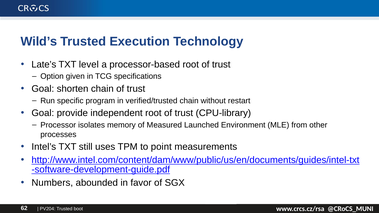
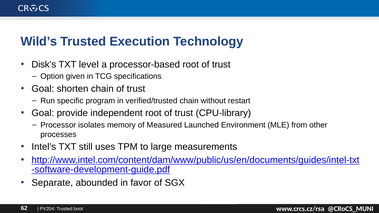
Late’s: Late’s -> Disk’s
point: point -> large
Numbers: Numbers -> Separate
